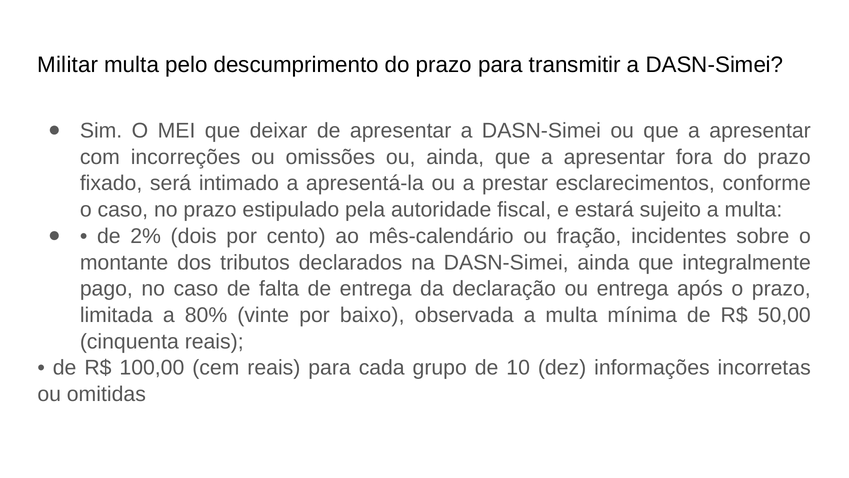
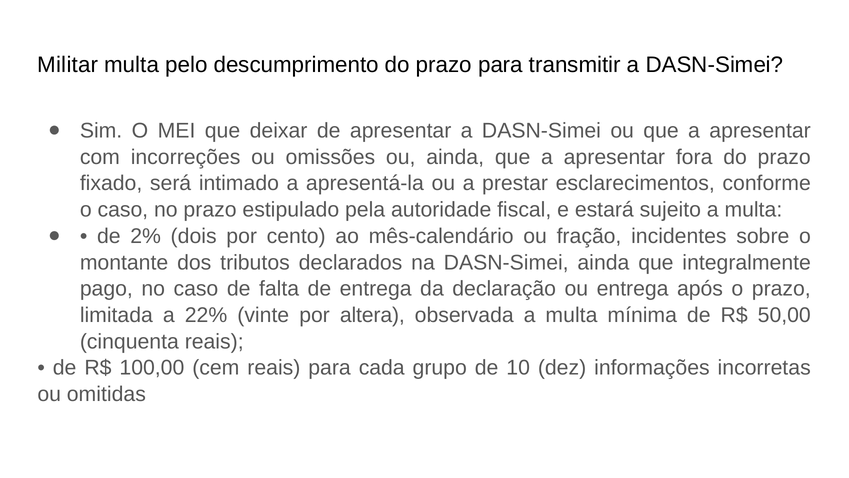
80%: 80% -> 22%
baixo: baixo -> altera
